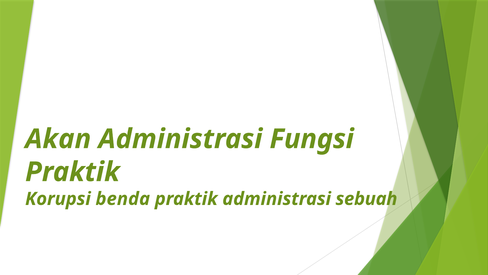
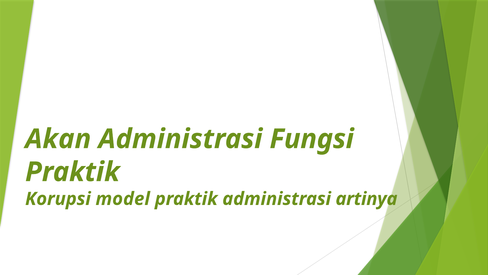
benda: benda -> model
sebuah: sebuah -> artinya
